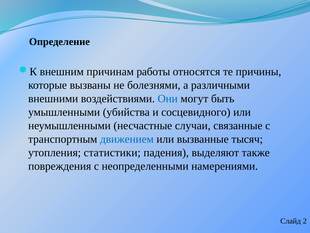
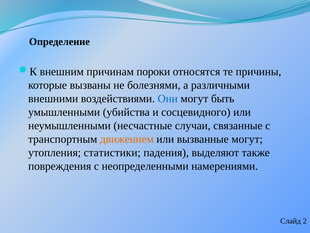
работы: работы -> пороки
движением colour: blue -> orange
вызванные тысяч: тысяч -> могут
